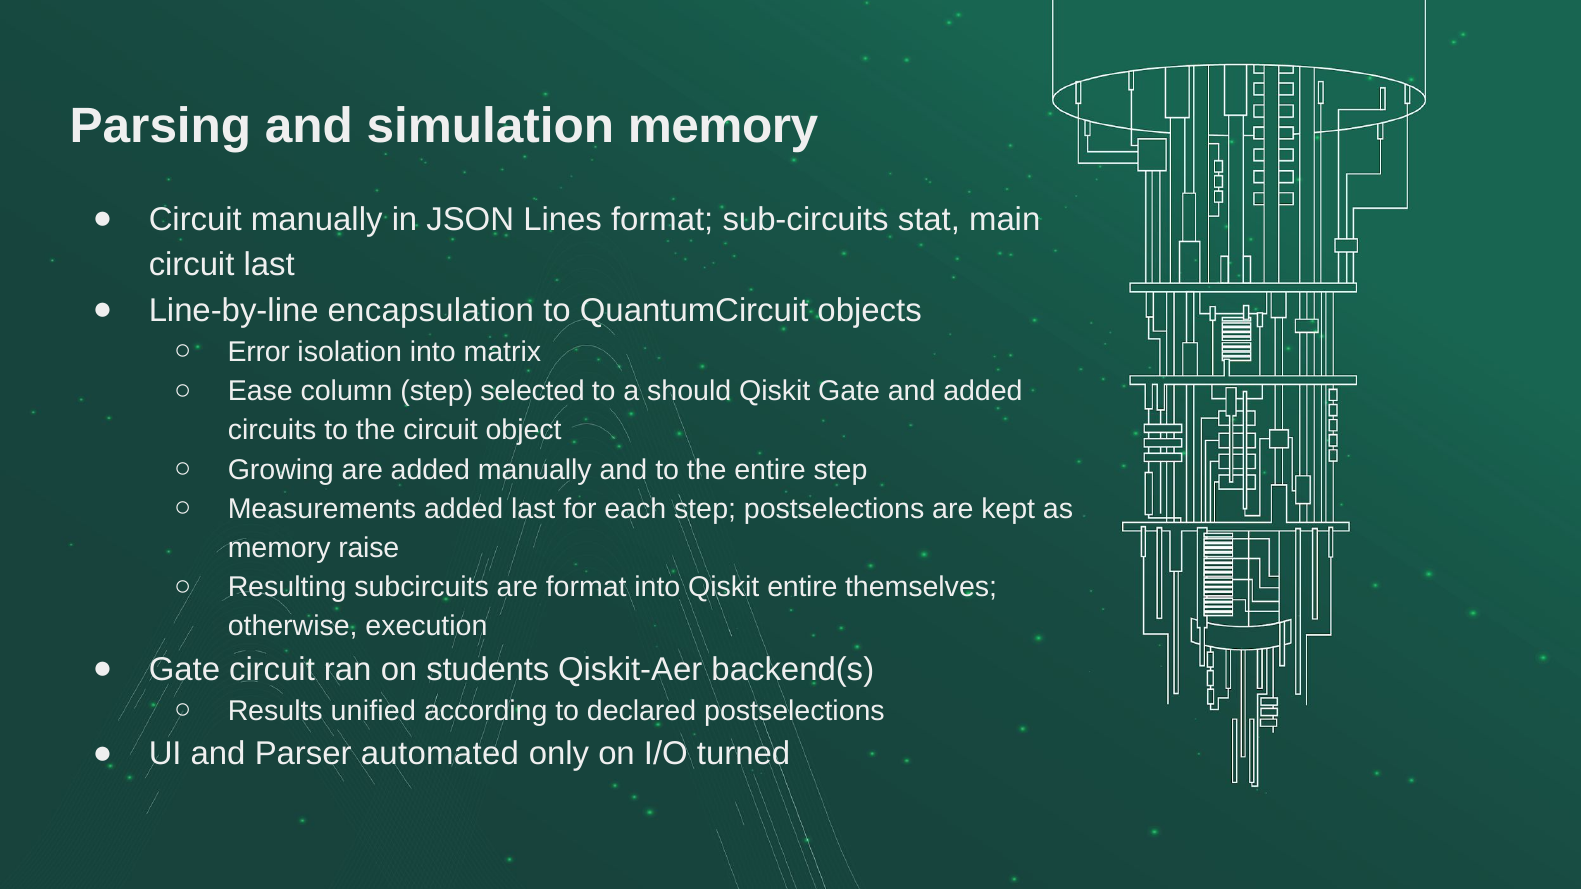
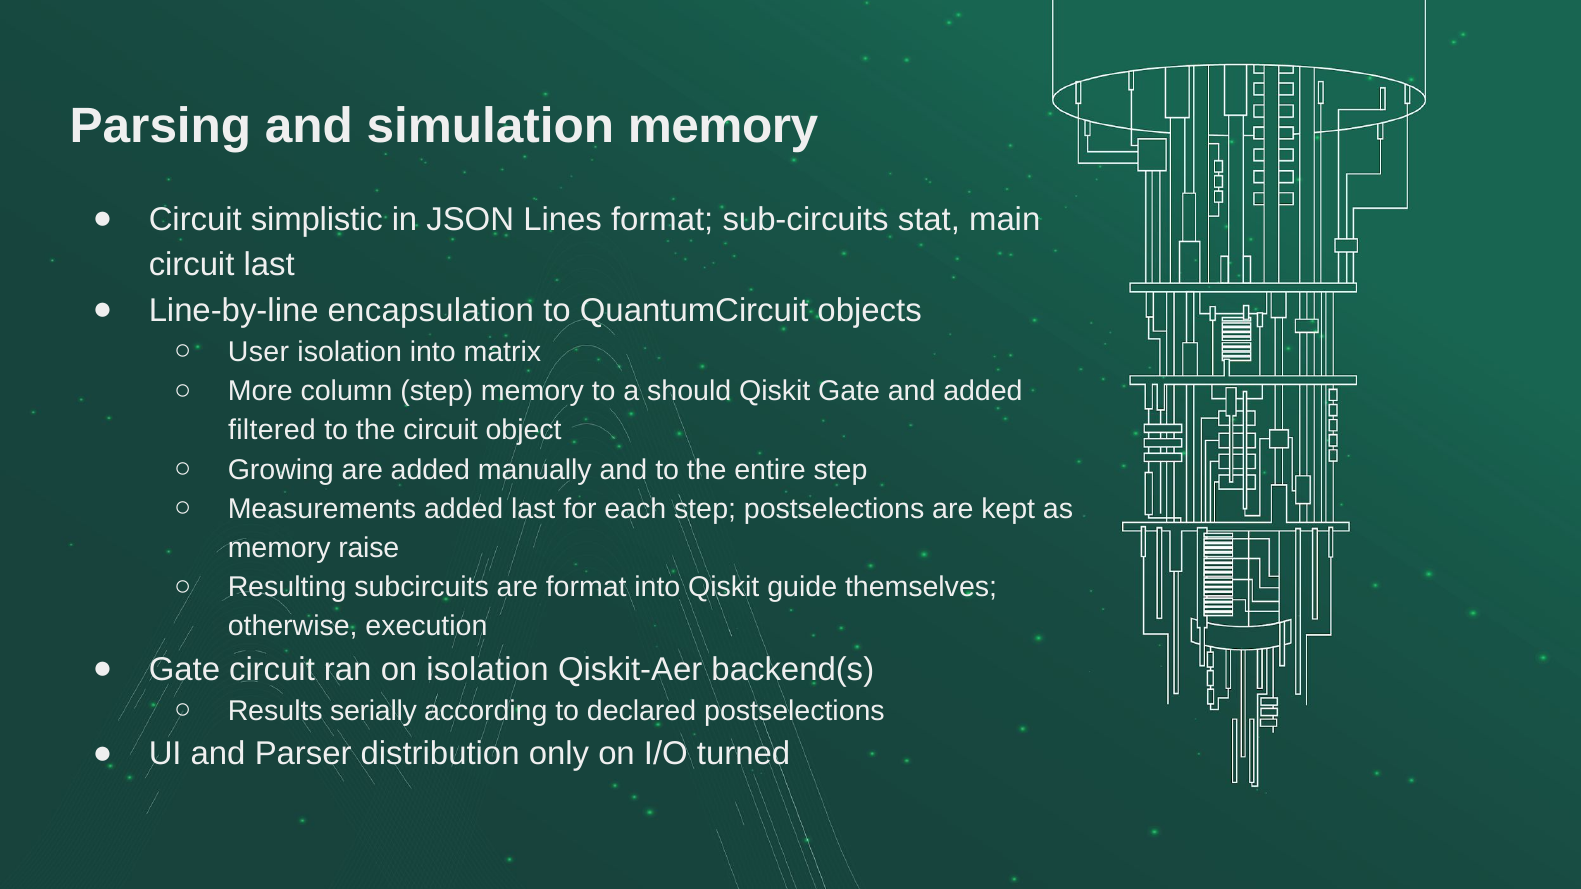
Circuit manually: manually -> simplistic
Error: Error -> User
Ease: Ease -> More
step selected: selected -> memory
circuits: circuits -> filtered
Qiskit entire: entire -> guide
on students: students -> isolation
unified: unified -> serially
automated: automated -> distribution
